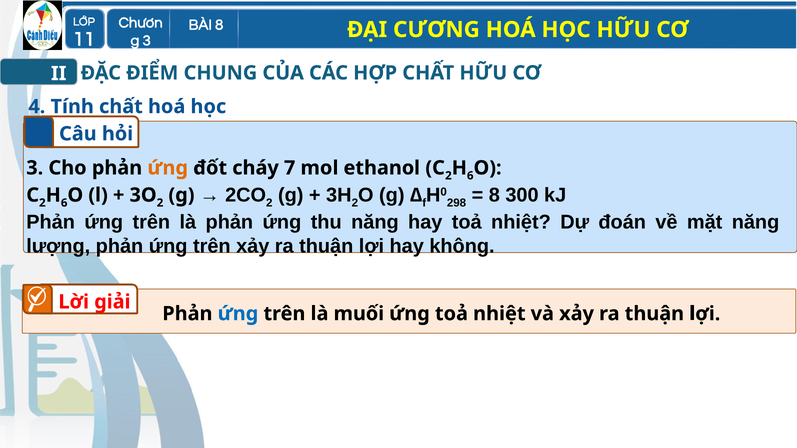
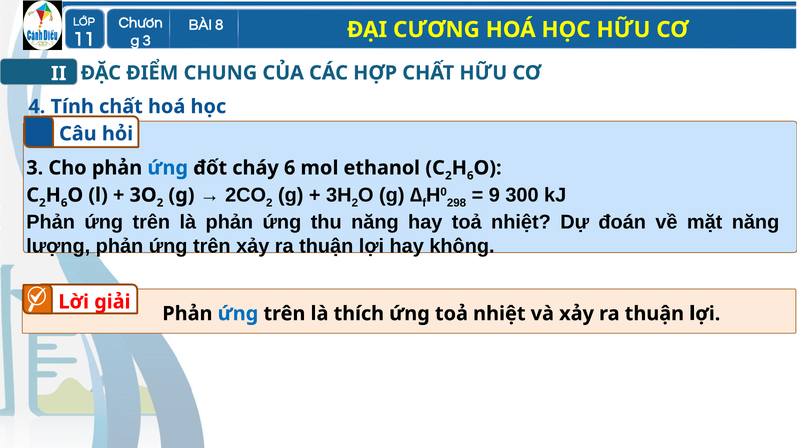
ứng at (168, 168) colour: orange -> blue
cháy 7: 7 -> 6
8 at (494, 195): 8 -> 9
muối: muối -> thích
